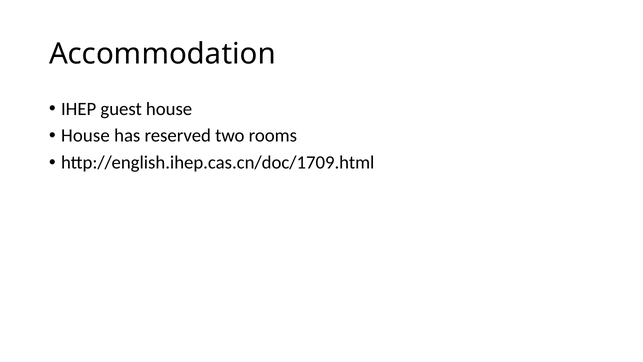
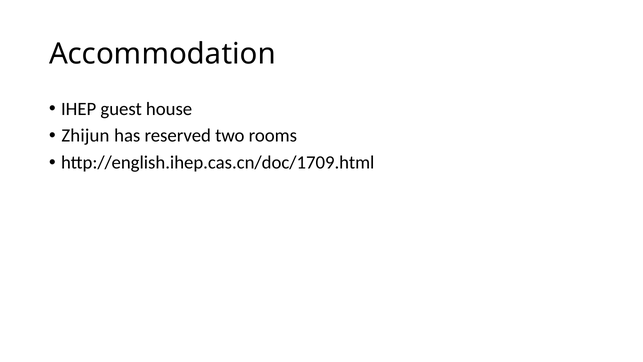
House at (85, 136): House -> Zhijun
